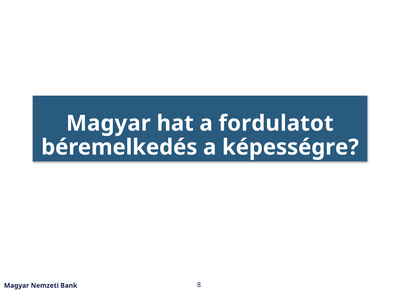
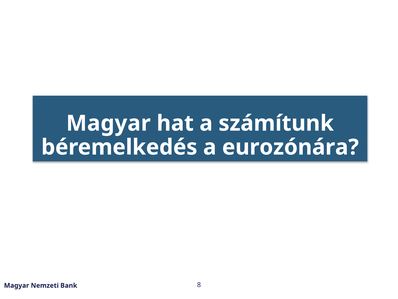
fordulatot: fordulatot -> számítunk
képességre: képességre -> eurozónára
